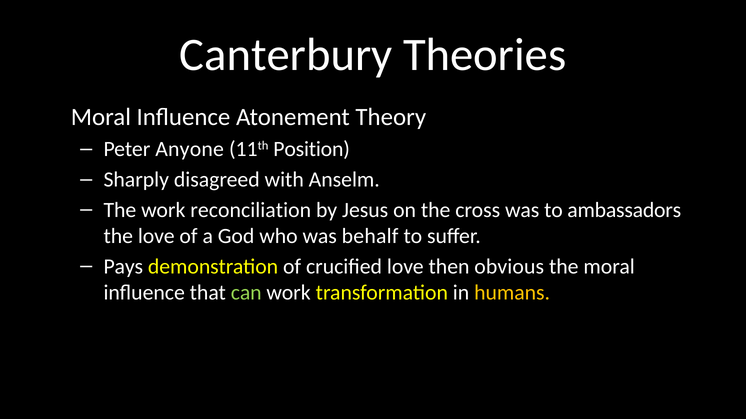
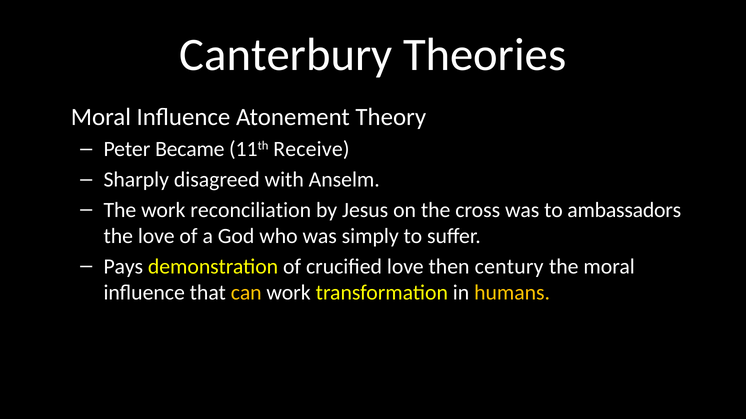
Anyone: Anyone -> Became
Position: Position -> Receive
behalf: behalf -> simply
obvious: obvious -> century
can colour: light green -> yellow
